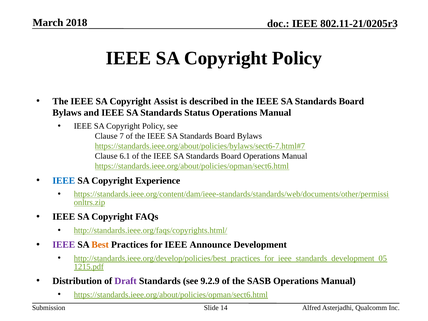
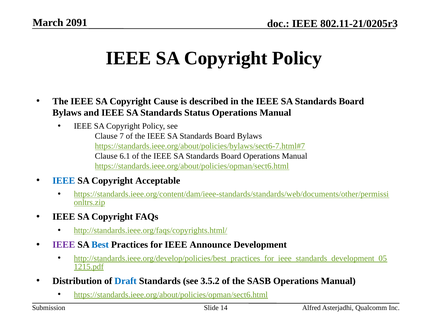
2018: 2018 -> 2091
Assist: Assist -> Cause
Experience: Experience -> Acceptable
Best colour: orange -> blue
Draft colour: purple -> blue
9.2.9: 9.2.9 -> 3.5.2
